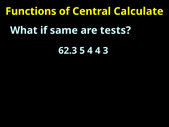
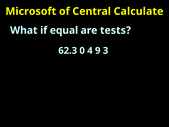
Functions: Functions -> Microsoft
same: same -> equal
5: 5 -> 0
4 4: 4 -> 9
